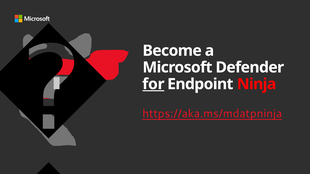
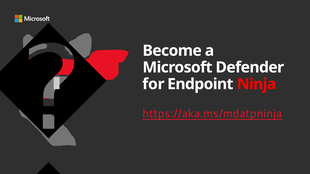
for underline: present -> none
